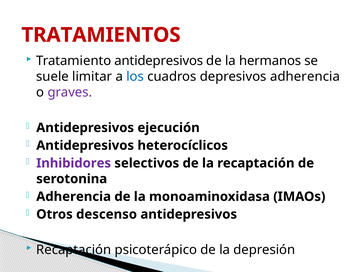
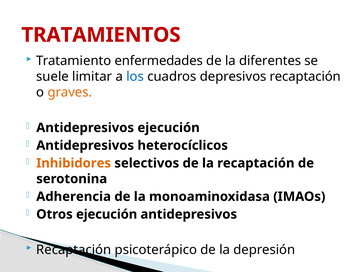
Tratamiento antidepresivos: antidepresivos -> enfermedades
hermanos: hermanos -> diferentes
depresivos adherencia: adherencia -> recaptación
graves colour: purple -> orange
Inhibidores colour: purple -> orange
Otros descenso: descenso -> ejecución
